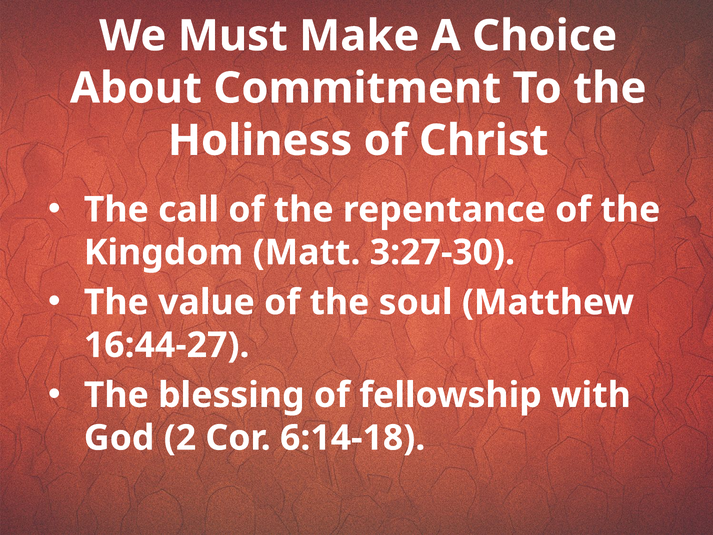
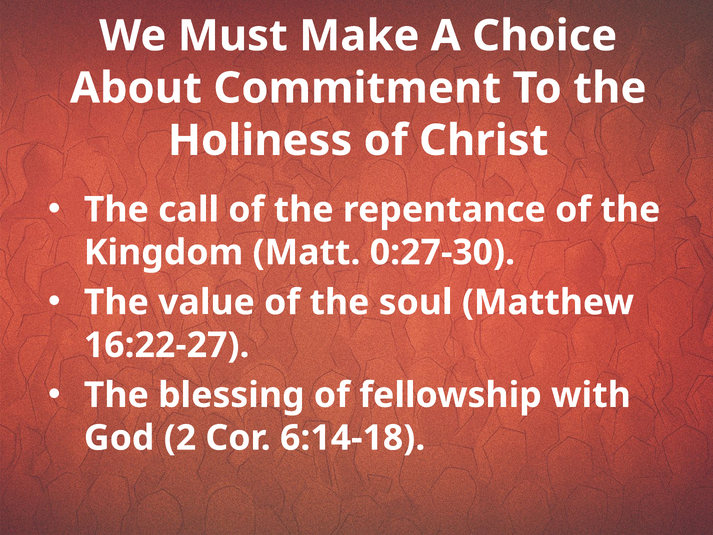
3:27-30: 3:27-30 -> 0:27-30
16:44-27: 16:44-27 -> 16:22-27
